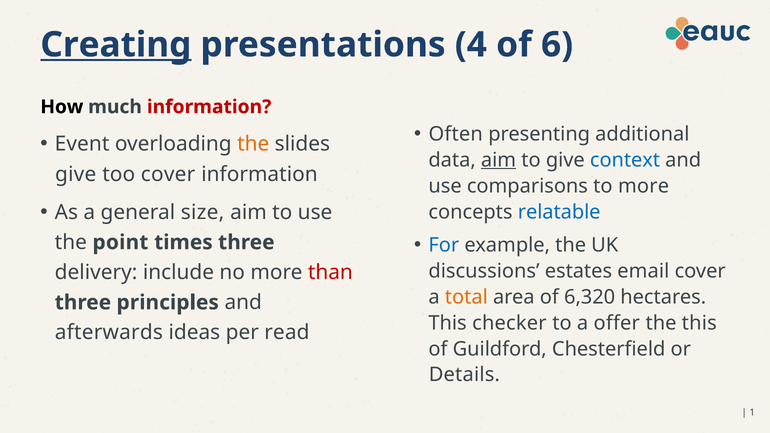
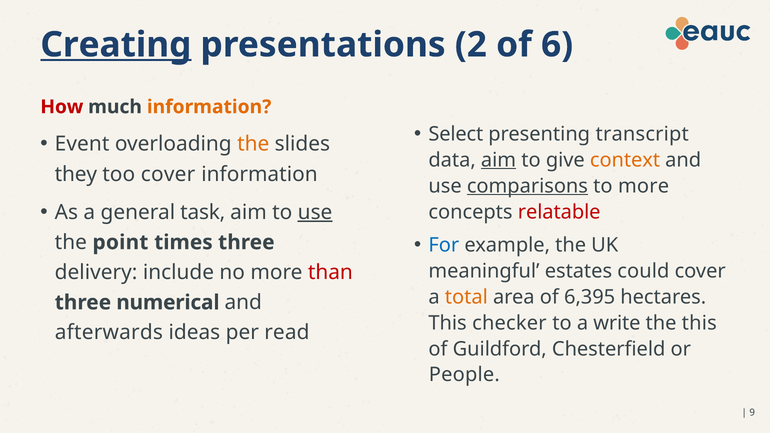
4: 4 -> 2
How colour: black -> red
information at (209, 107) colour: red -> orange
Often: Often -> Select
additional: additional -> transcript
context colour: blue -> orange
give at (76, 174): give -> they
comparisons underline: none -> present
size: size -> task
use at (315, 212) underline: none -> present
relatable colour: blue -> red
discussions: discussions -> meaningful
email: email -> could
6,320: 6,320 -> 6,395
principles: principles -> numerical
offer: offer -> write
Details: Details -> People
1: 1 -> 9
